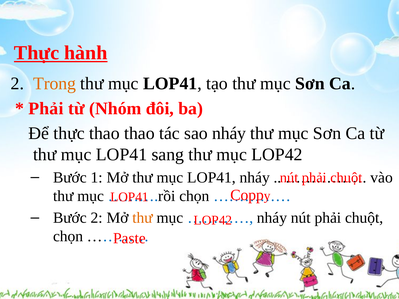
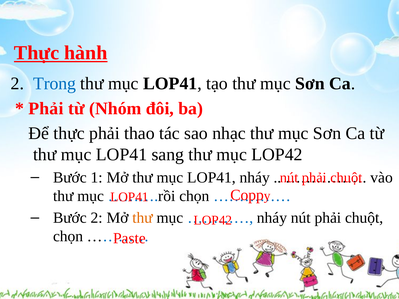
Trong colour: orange -> blue
thực thao: thao -> phải
sao nháy: nháy -> nhạc
